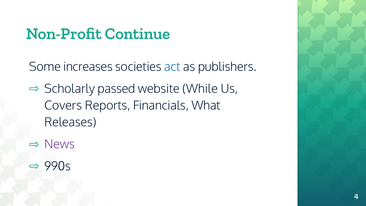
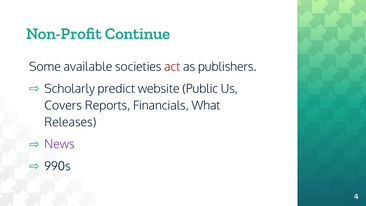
increases: increases -> available
act colour: blue -> red
passed: passed -> predict
While: While -> Public
